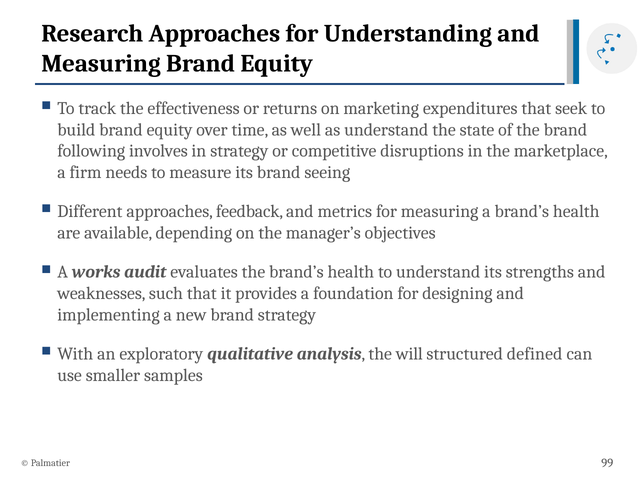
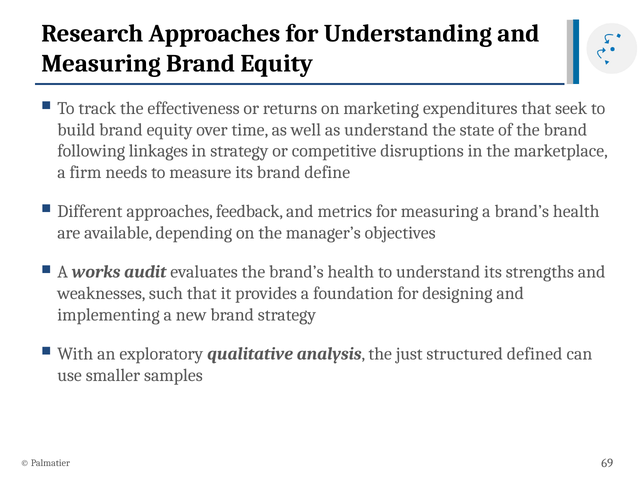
involves: involves -> linkages
seeing: seeing -> define
will: will -> just
99: 99 -> 69
